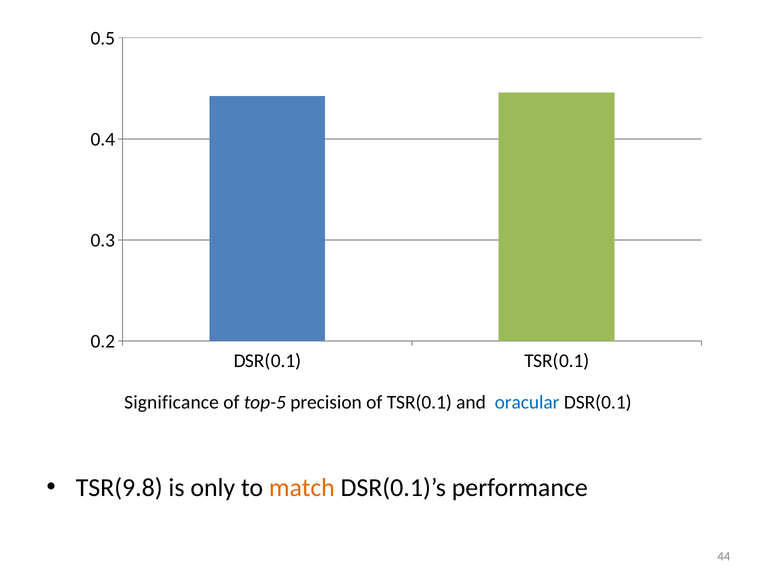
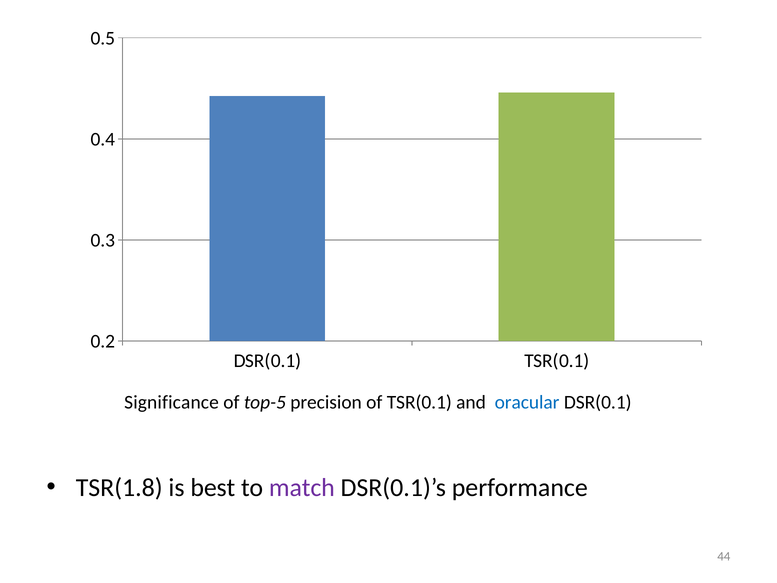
TSR(9.8: TSR(9.8 -> TSR(1.8
only: only -> best
match colour: orange -> purple
